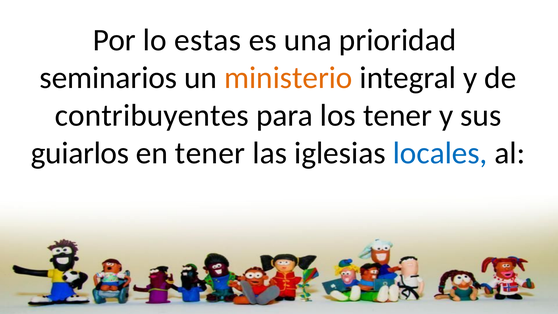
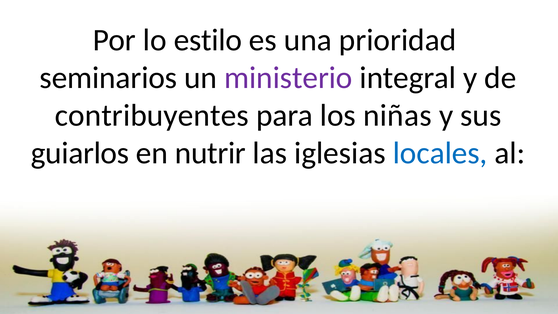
estas: estas -> estilo
ministerio colour: orange -> purple
los tener: tener -> niñas
en tener: tener -> nutrir
